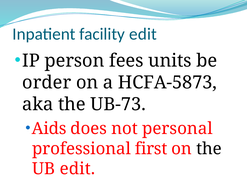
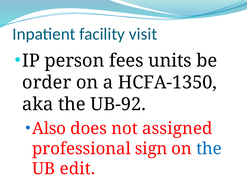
facility edit: edit -> visit
HCFA-5873: HCFA-5873 -> HCFA-1350
UB-73: UB-73 -> UB-92
Aids: Aids -> Also
personal: personal -> assigned
first: first -> sign
the at (209, 149) colour: black -> blue
